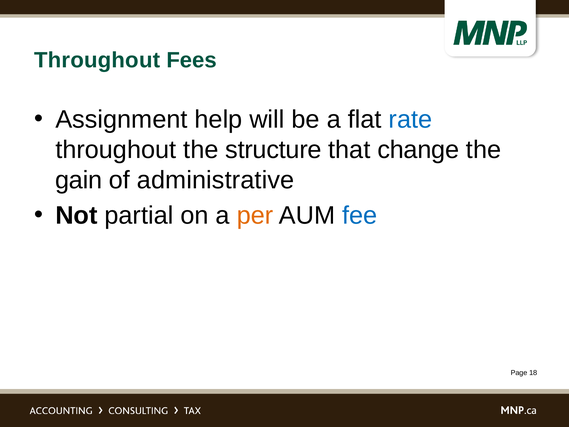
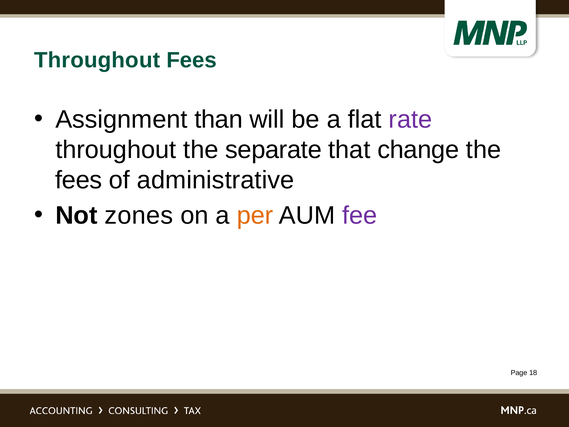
help: help -> than
rate colour: blue -> purple
structure: structure -> separate
gain at (79, 180): gain -> fees
partial: partial -> zones
fee colour: blue -> purple
